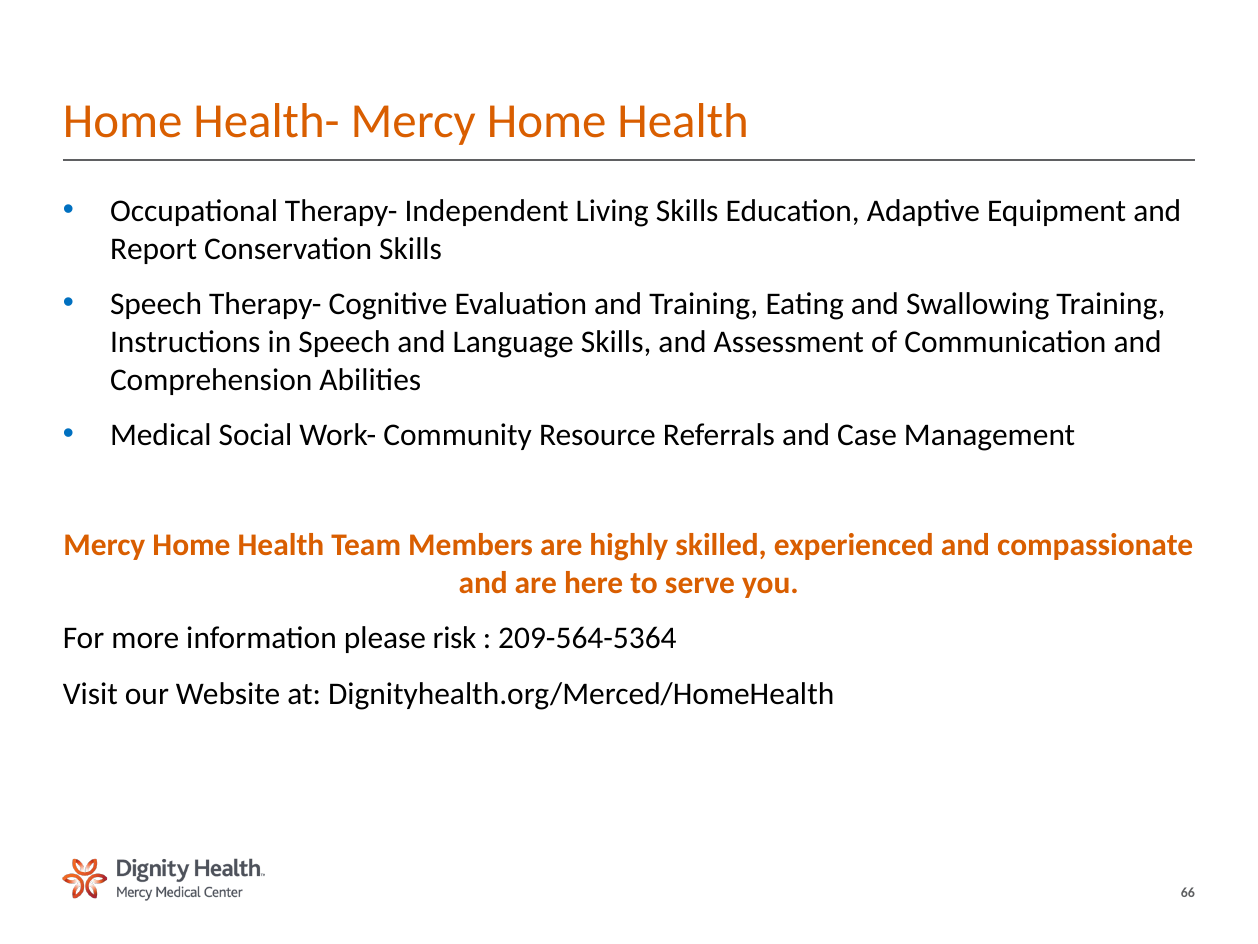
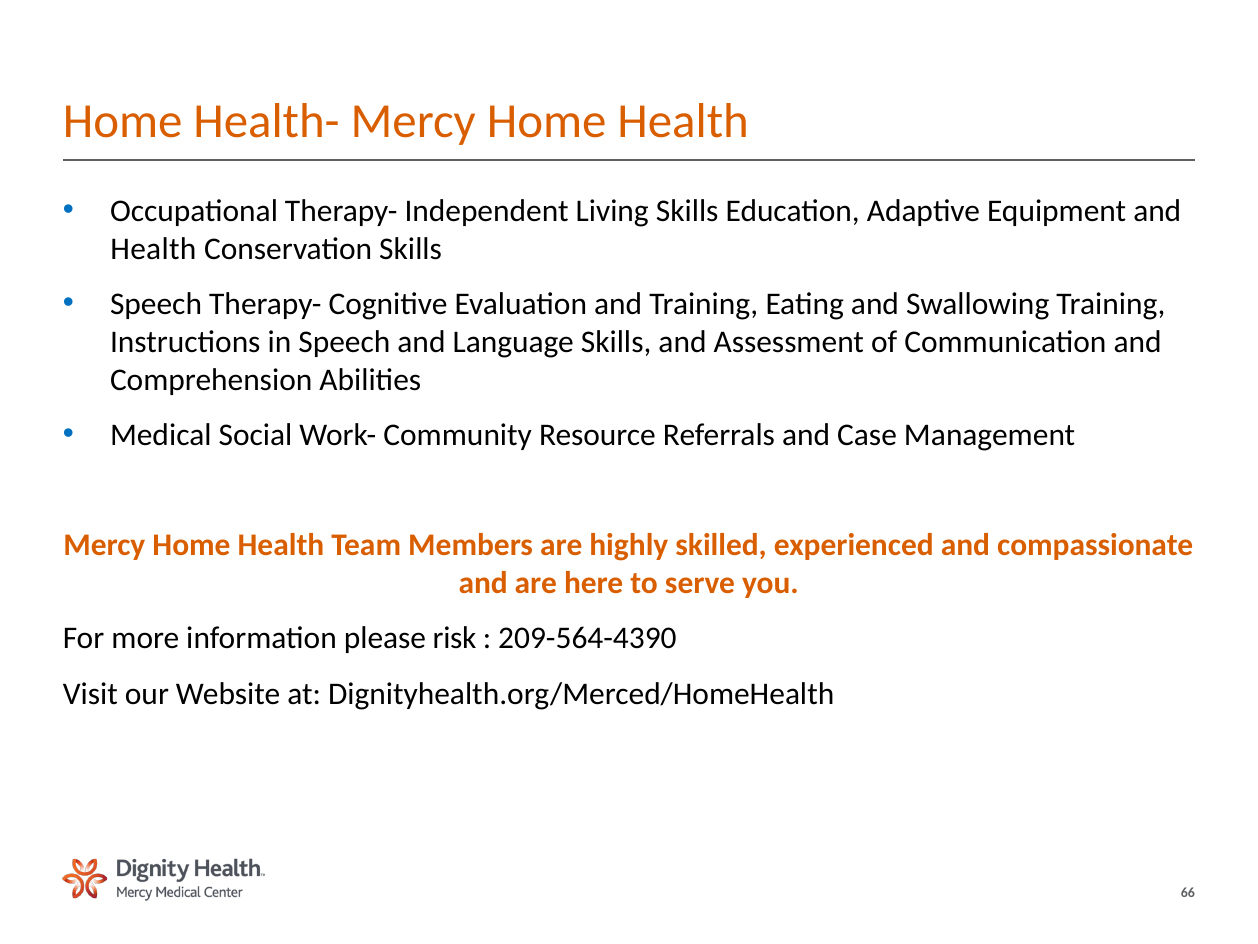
Report at (154, 249): Report -> Health
209-564-5364: 209-564-5364 -> 209-564-4390
